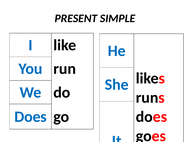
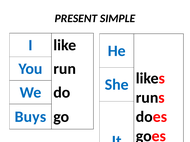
Does at (31, 117): Does -> Buys
